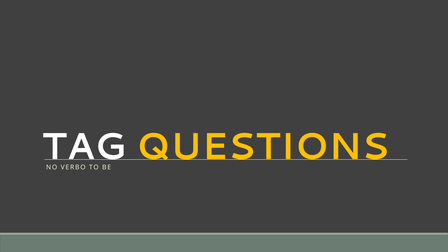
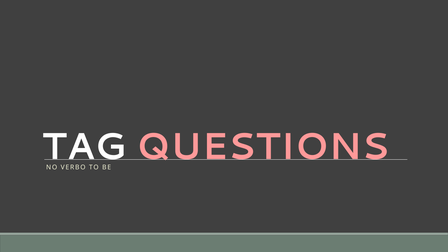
QUESTIONS colour: yellow -> pink
